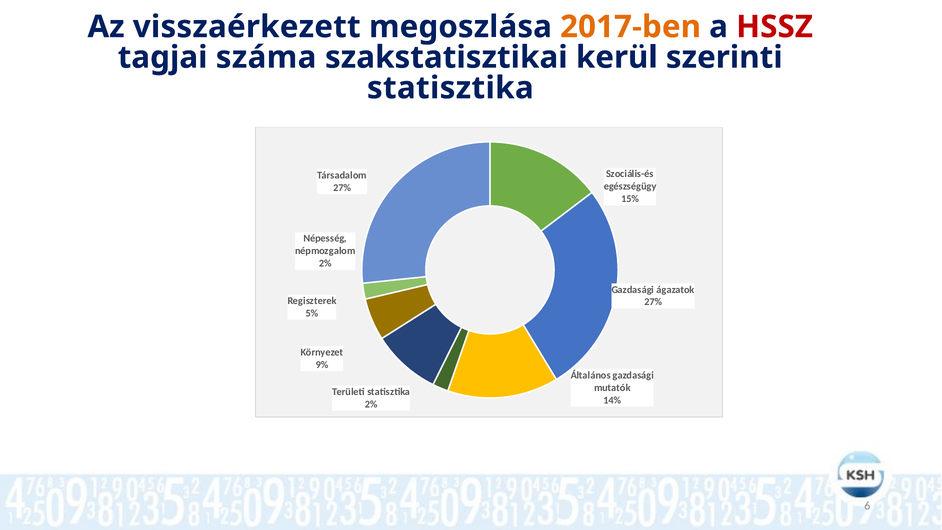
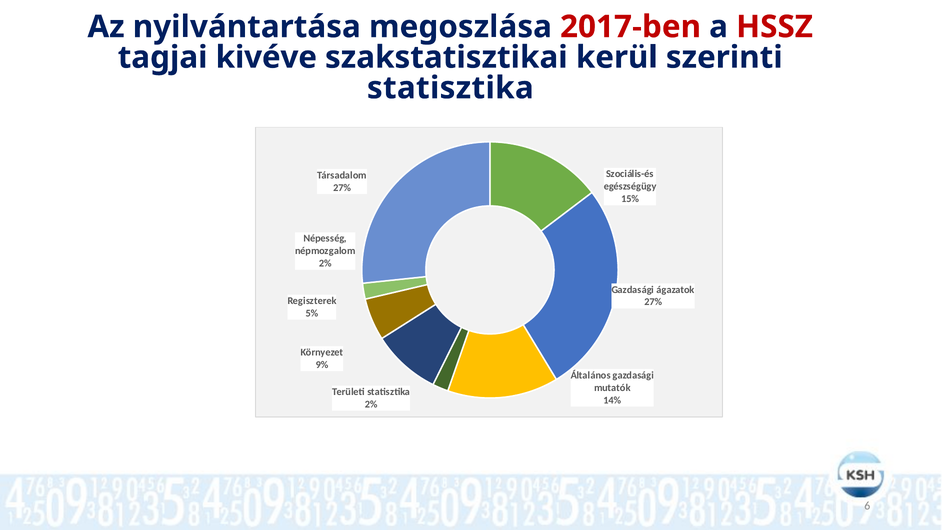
visszaérkezett: visszaérkezett -> nyilvántartása
2017-ben colour: orange -> red
száma: száma -> kivéve
